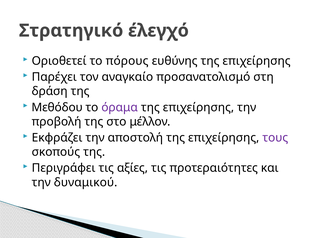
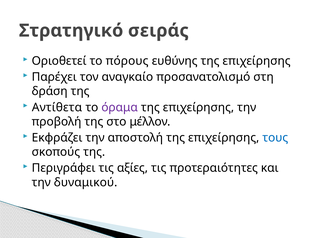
έλεγχό: έλεγχό -> σειράς
Μεθόδου: Μεθόδου -> Αντίθετα
τους colour: purple -> blue
